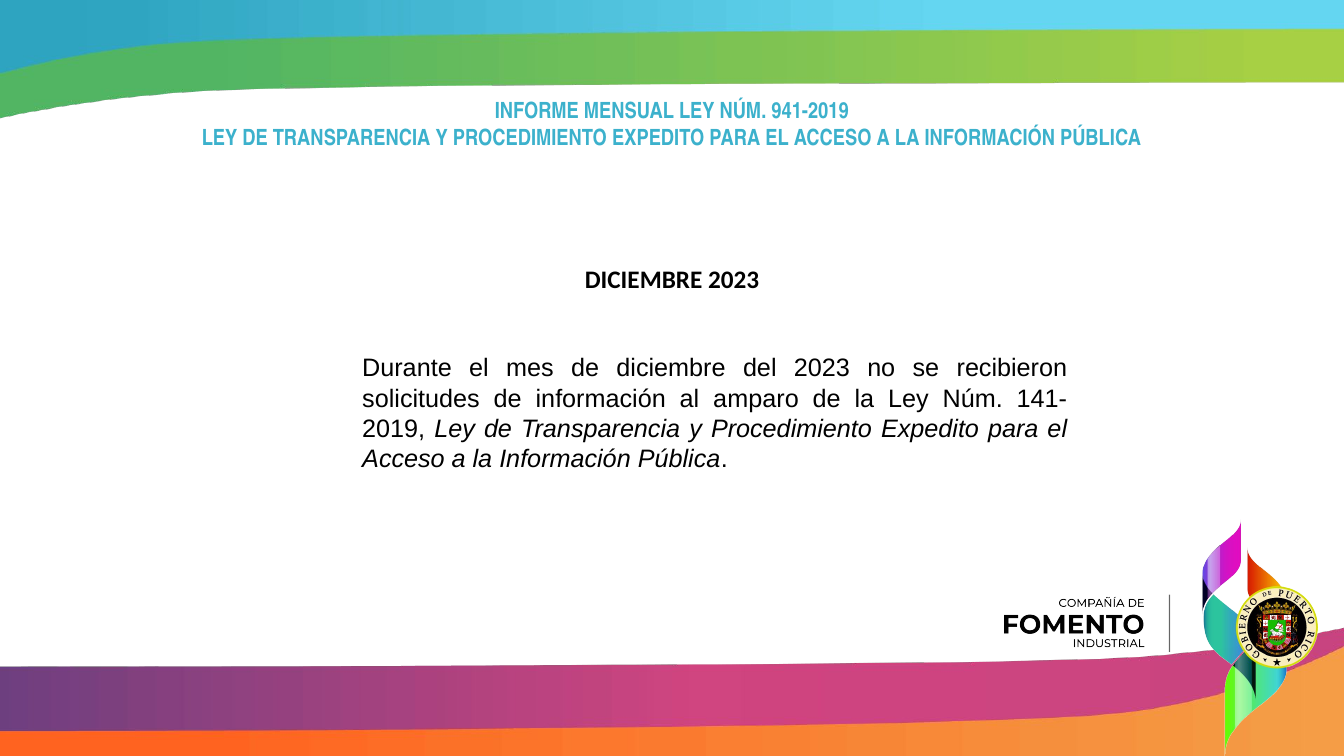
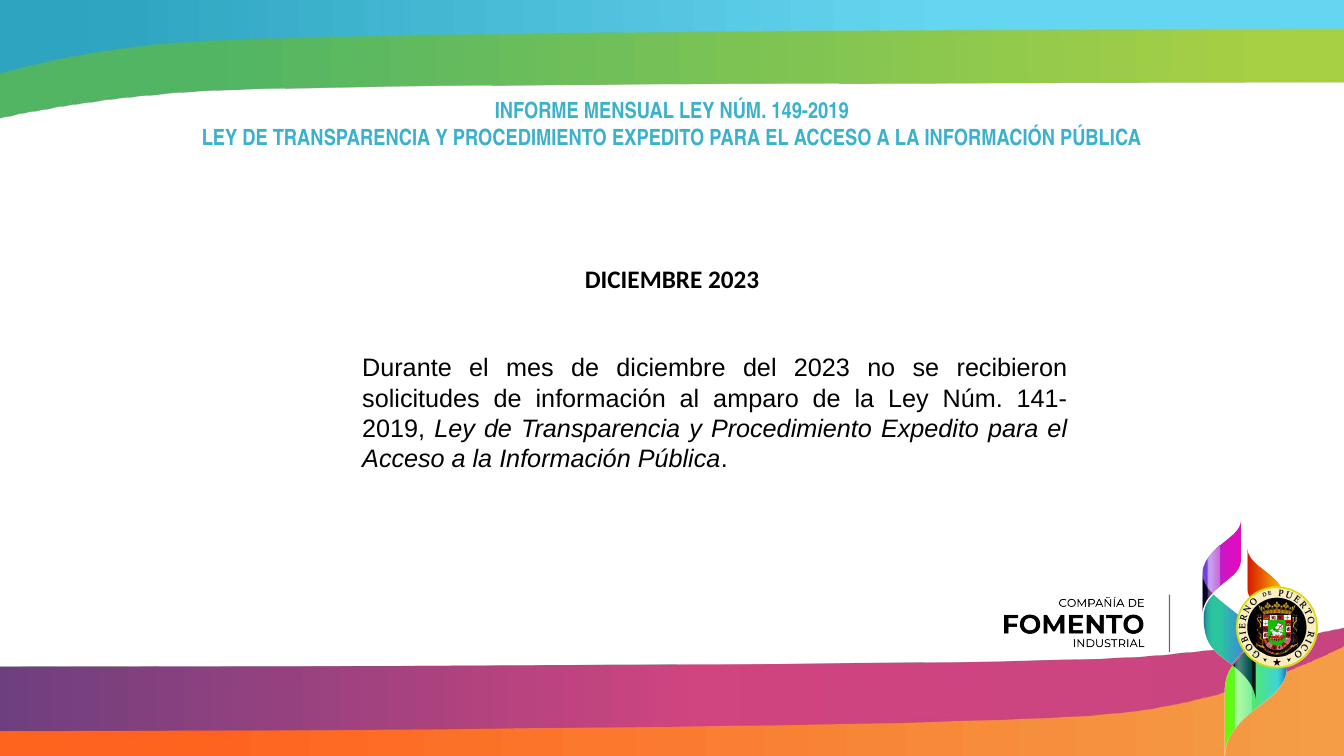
941-2019: 941-2019 -> 149-2019
